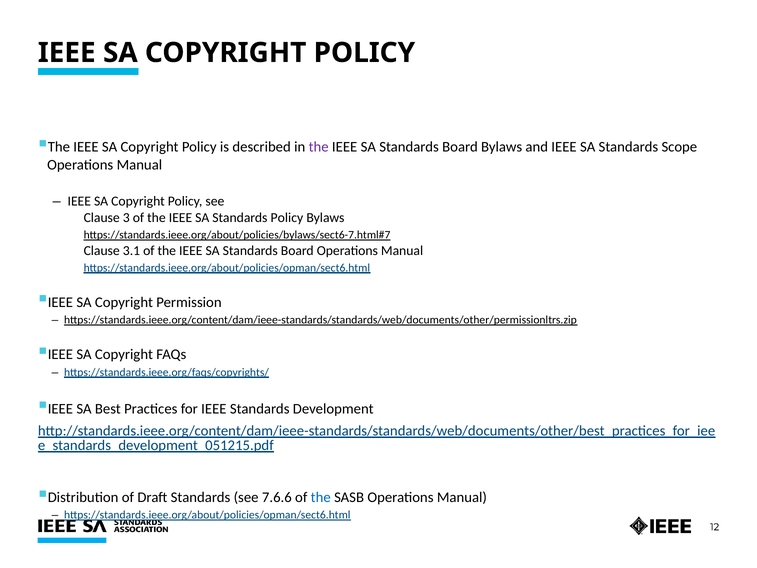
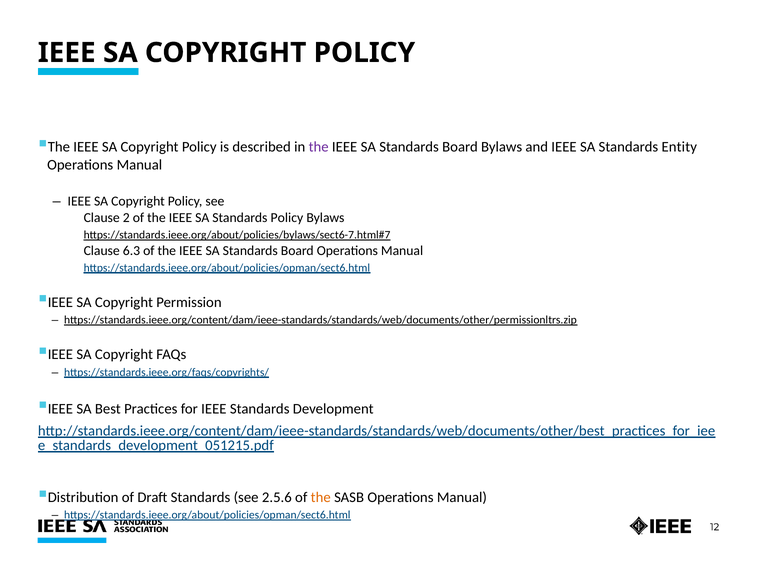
Scope: Scope -> Entity
3: 3 -> 2
3.1: 3.1 -> 6.3
7.6.6: 7.6.6 -> 2.5.6
the at (321, 497) colour: blue -> orange
